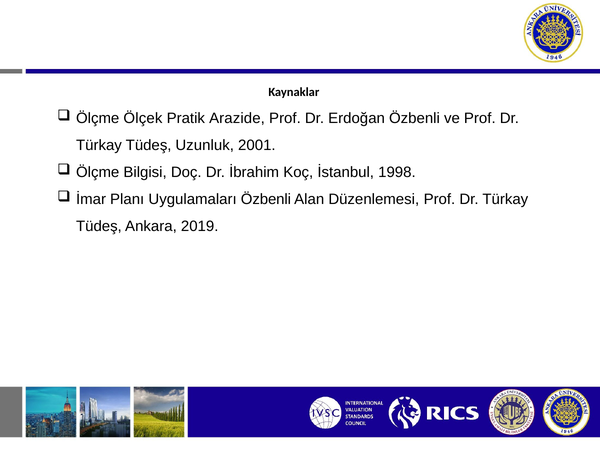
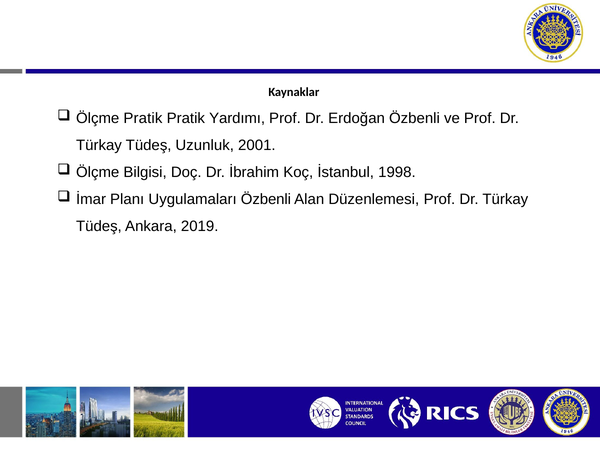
Ölçme Ölçek: Ölçek -> Pratik
Arazide: Arazide -> Yardımı
